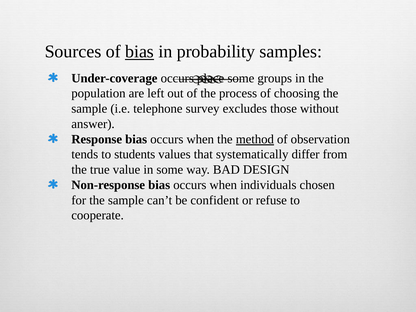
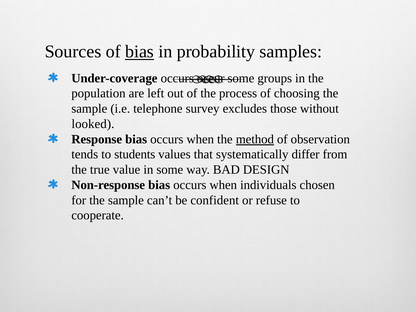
place: place -> occur
answer: answer -> looked
